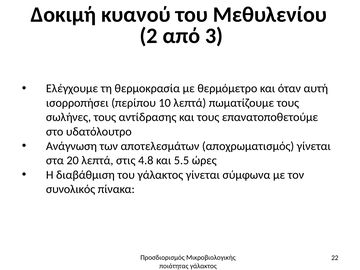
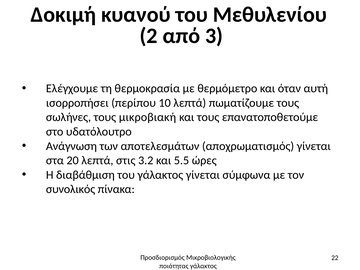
αντίδρασης: αντίδρασης -> μικροβιακή
4.8: 4.8 -> 3.2
